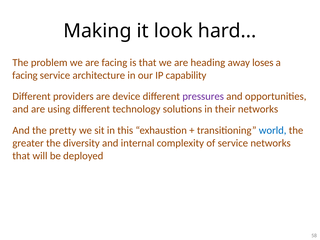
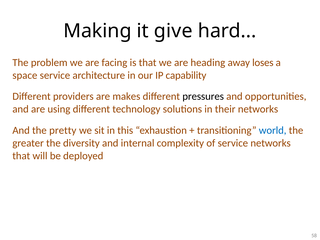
look: look -> give
facing at (25, 75): facing -> space
device: device -> makes
pressures colour: purple -> black
